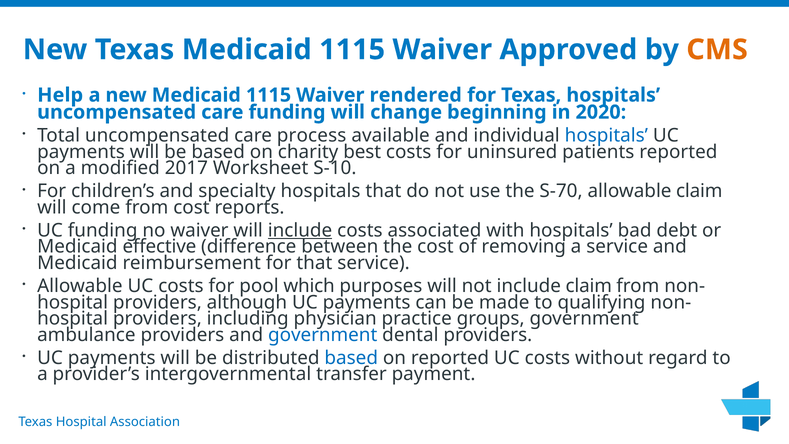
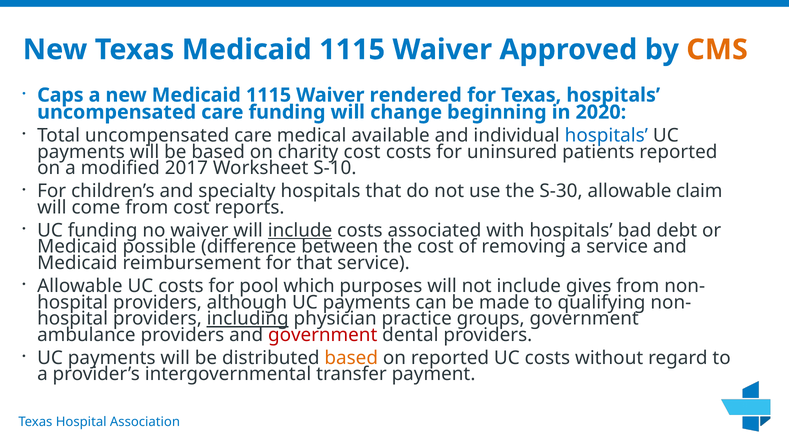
Help: Help -> Caps
process: process -> medical
charity best: best -> cost
S-70: S-70 -> S-30
effective: effective -> possible
include claim: claim -> gives
including underline: none -> present
government at (323, 335) colour: blue -> red
based at (351, 358) colour: blue -> orange
